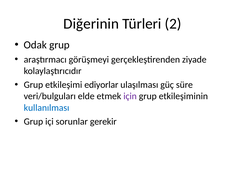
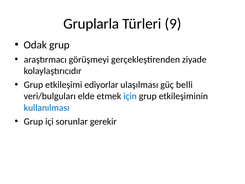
Diğerinin: Diğerinin -> Gruplarla
2: 2 -> 9
süre: süre -> belli
için colour: purple -> blue
